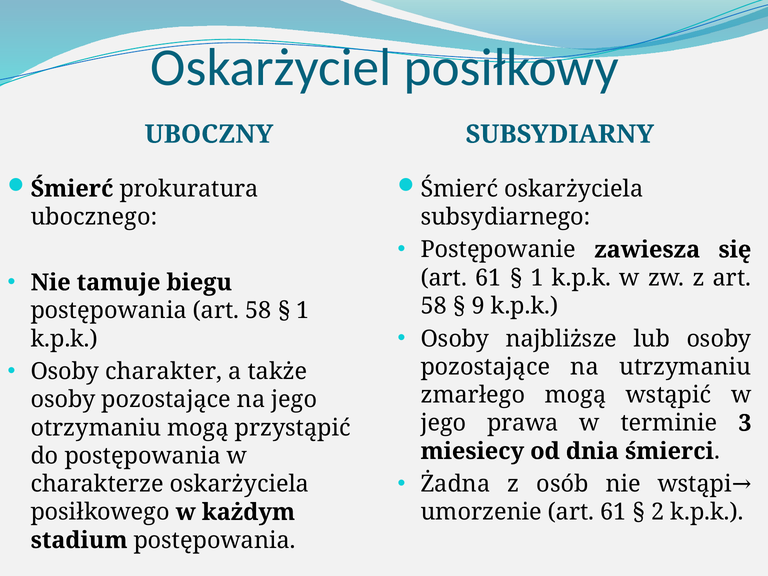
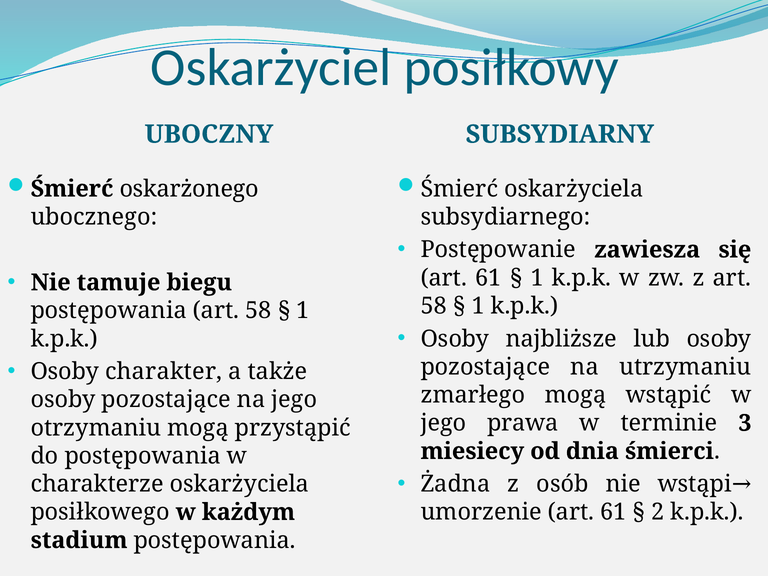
prokuratura: prokuratura -> oskarżonego
9 at (478, 306): 9 -> 1
